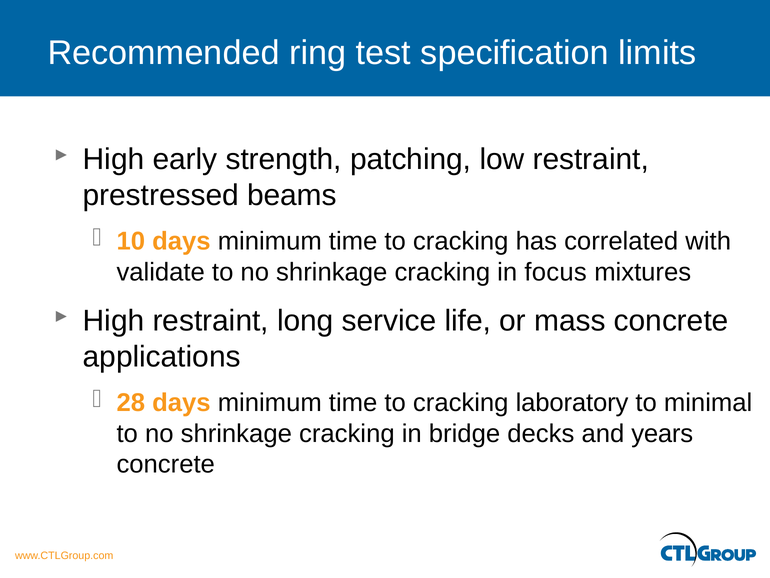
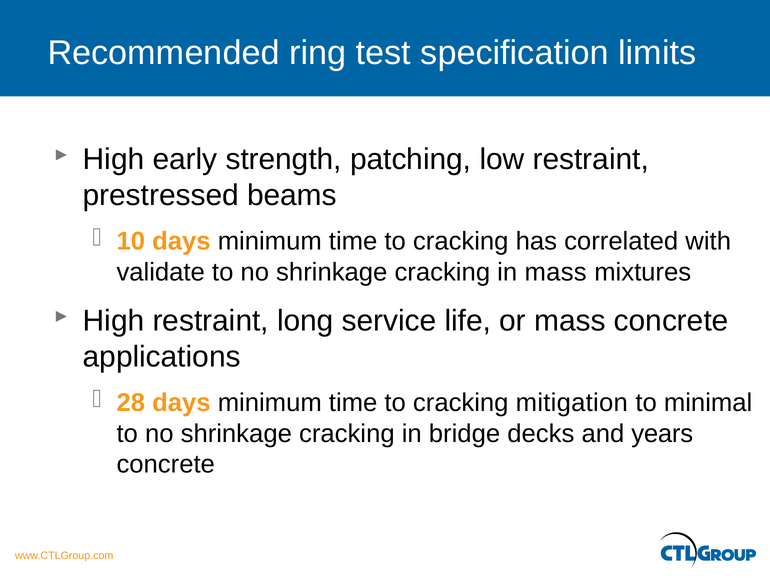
in focus: focus -> mass
laboratory: laboratory -> mitigation
